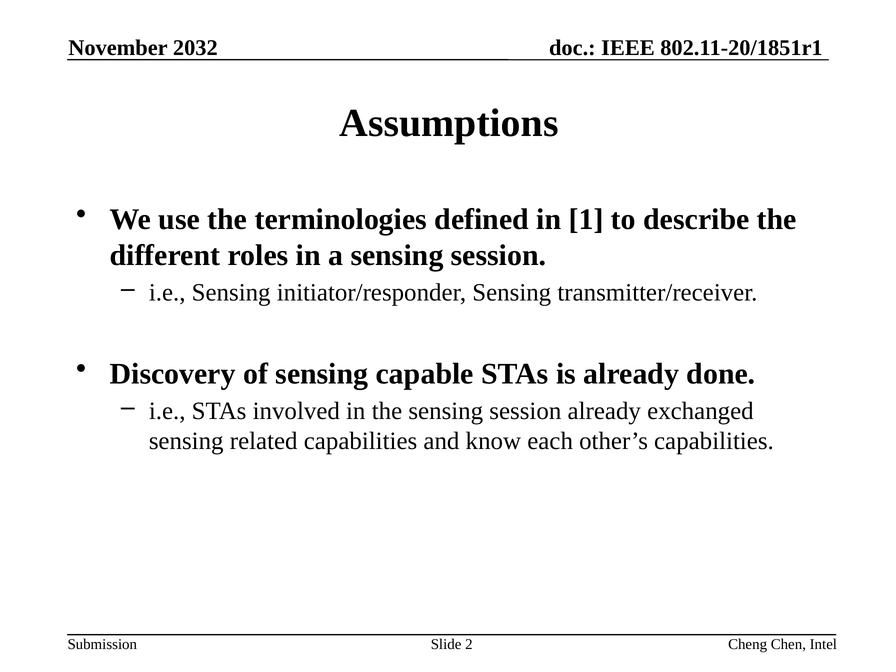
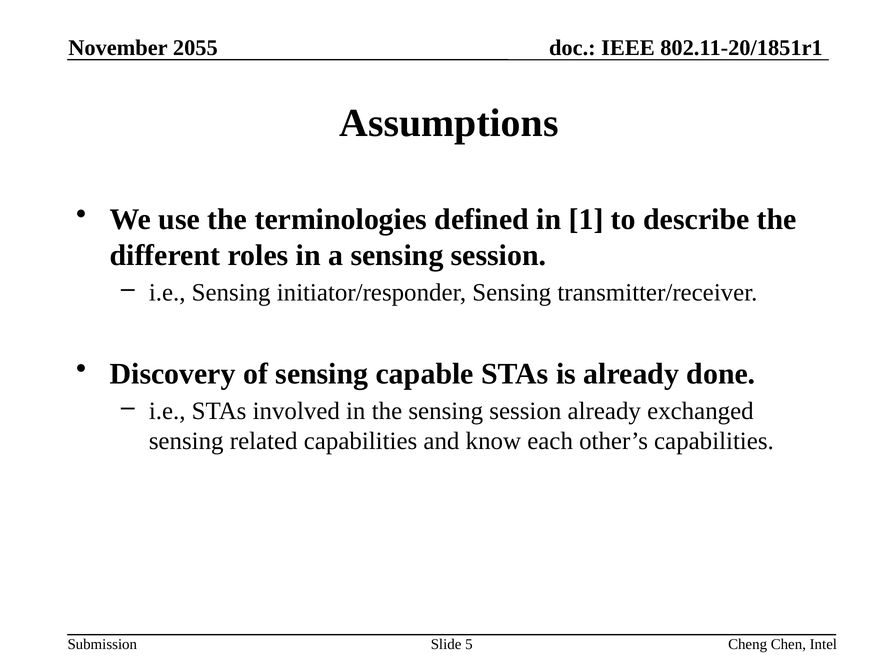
2032: 2032 -> 2055
2: 2 -> 5
